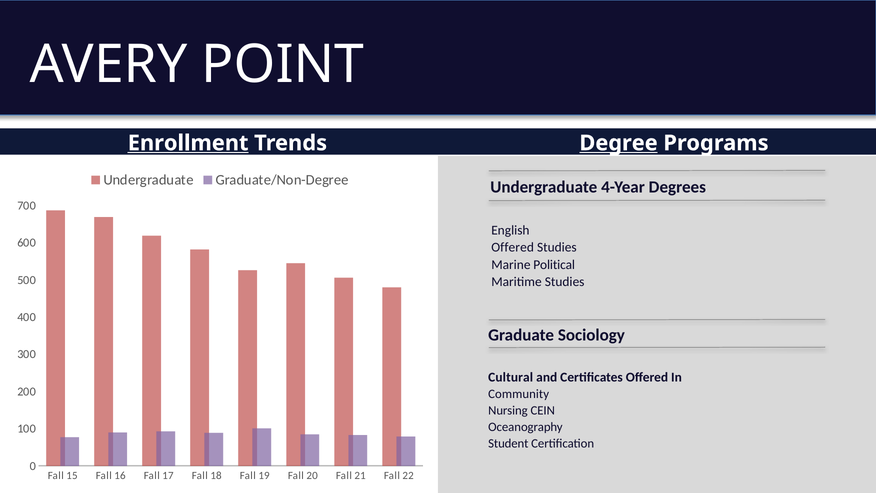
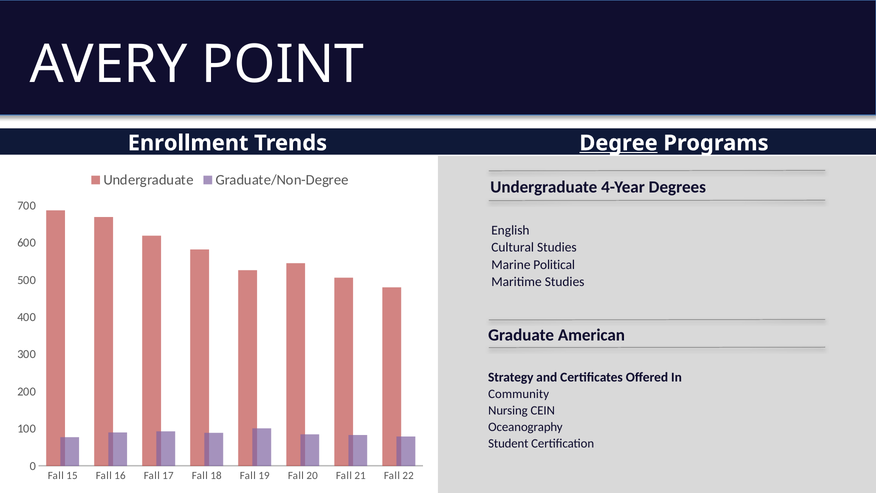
Enrollment underline: present -> none
Offered at (513, 247): Offered -> Cultural
Sociology: Sociology -> American
Cultural: Cultural -> Strategy
